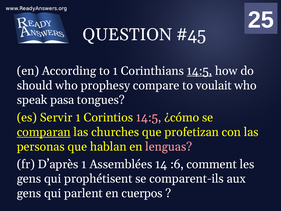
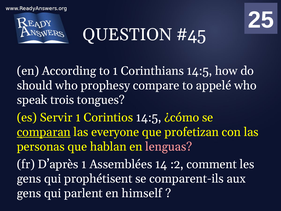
14:5 at (199, 71) underline: present -> none
voulait: voulait -> appelé
pasa: pasa -> trois
14:5 at (149, 117) colour: pink -> white
churches: churches -> everyone
:6: :6 -> :2
cuerpos: cuerpos -> himself
